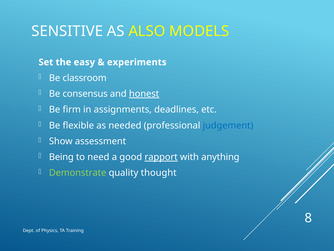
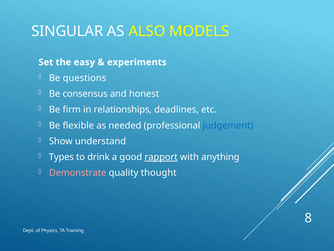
SENSITIVE: SENSITIVE -> SINGULAR
classroom: classroom -> questions
honest underline: present -> none
assignments: assignments -> relationships
assessment: assessment -> understand
Being: Being -> Types
need: need -> drink
Demonstrate colour: light green -> pink
